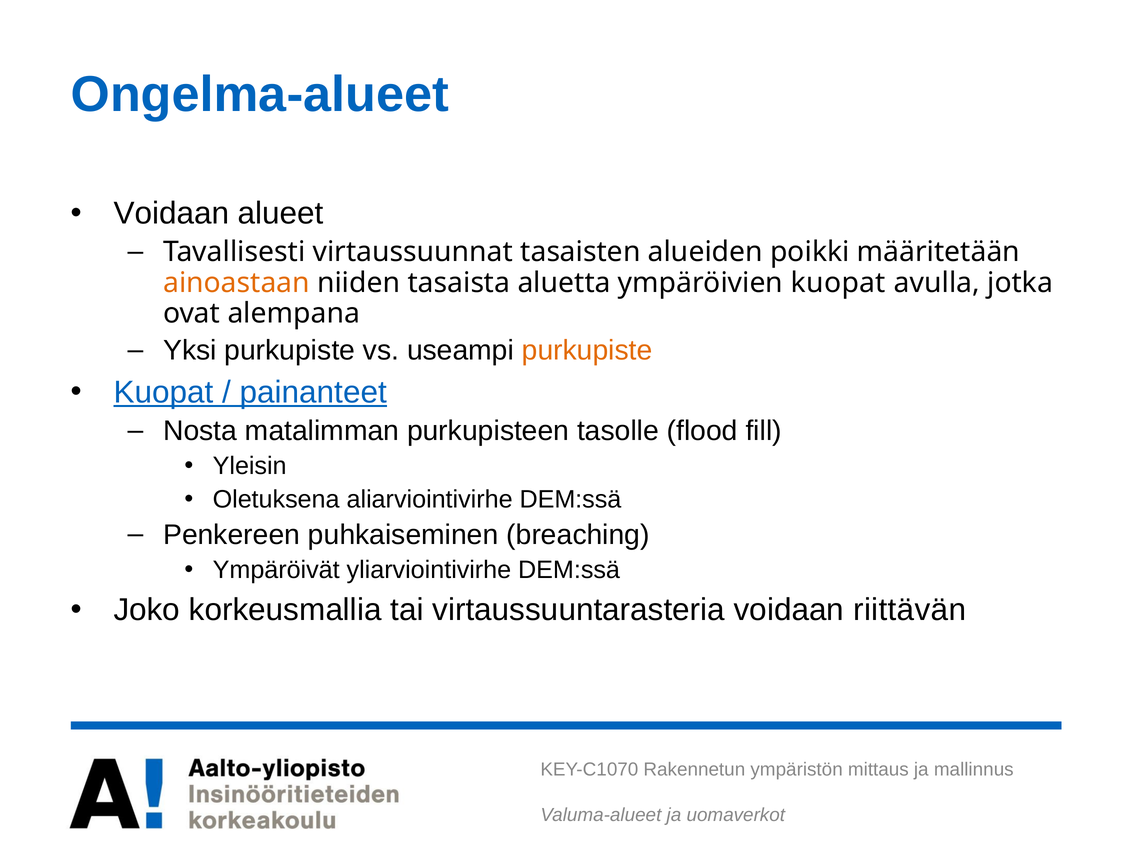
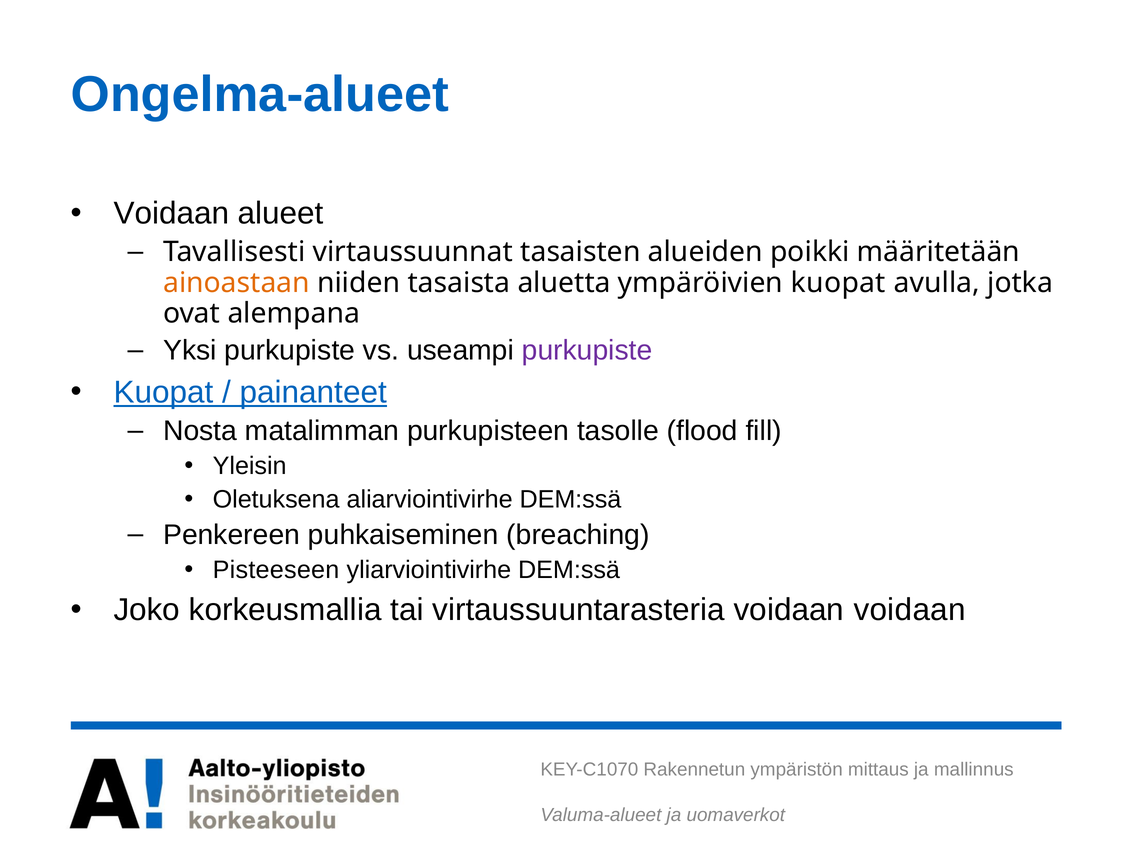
purkupiste at (587, 350) colour: orange -> purple
Ympäröivät: Ympäröivät -> Pisteeseen
voidaan riittävän: riittävän -> voidaan
